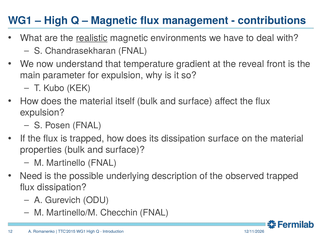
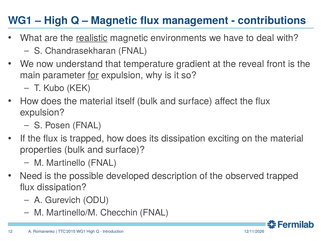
for underline: none -> present
dissipation surface: surface -> exciting
underlying: underlying -> developed
